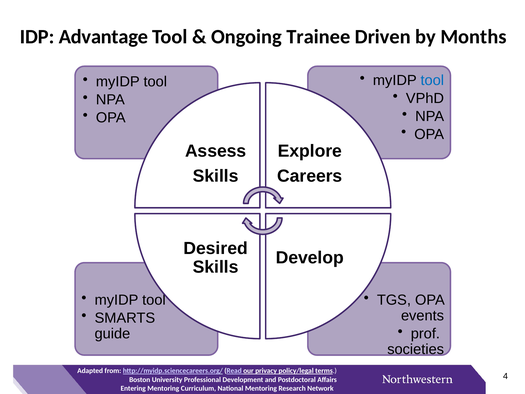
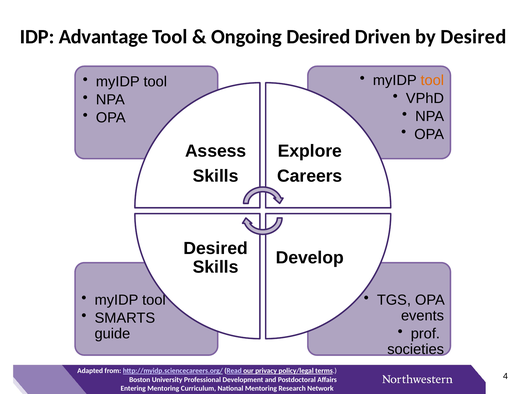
Ongoing Trainee: Trainee -> Desired
by Months: Months -> Desired
tool at (432, 80) colour: blue -> orange
